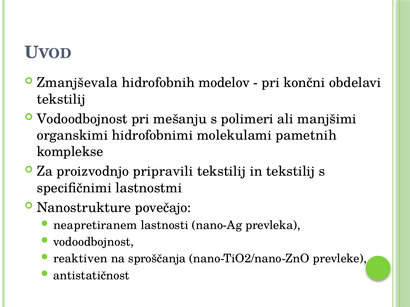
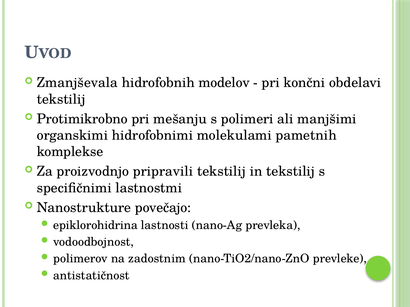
Vodoodbojnost at (82, 119): Vodoodbojnost -> Protimikrobno
neapretiranem: neapretiranem -> epiklorohidrina
reaktiven: reaktiven -> polimerov
sproščanja: sproščanja -> zadostnim
